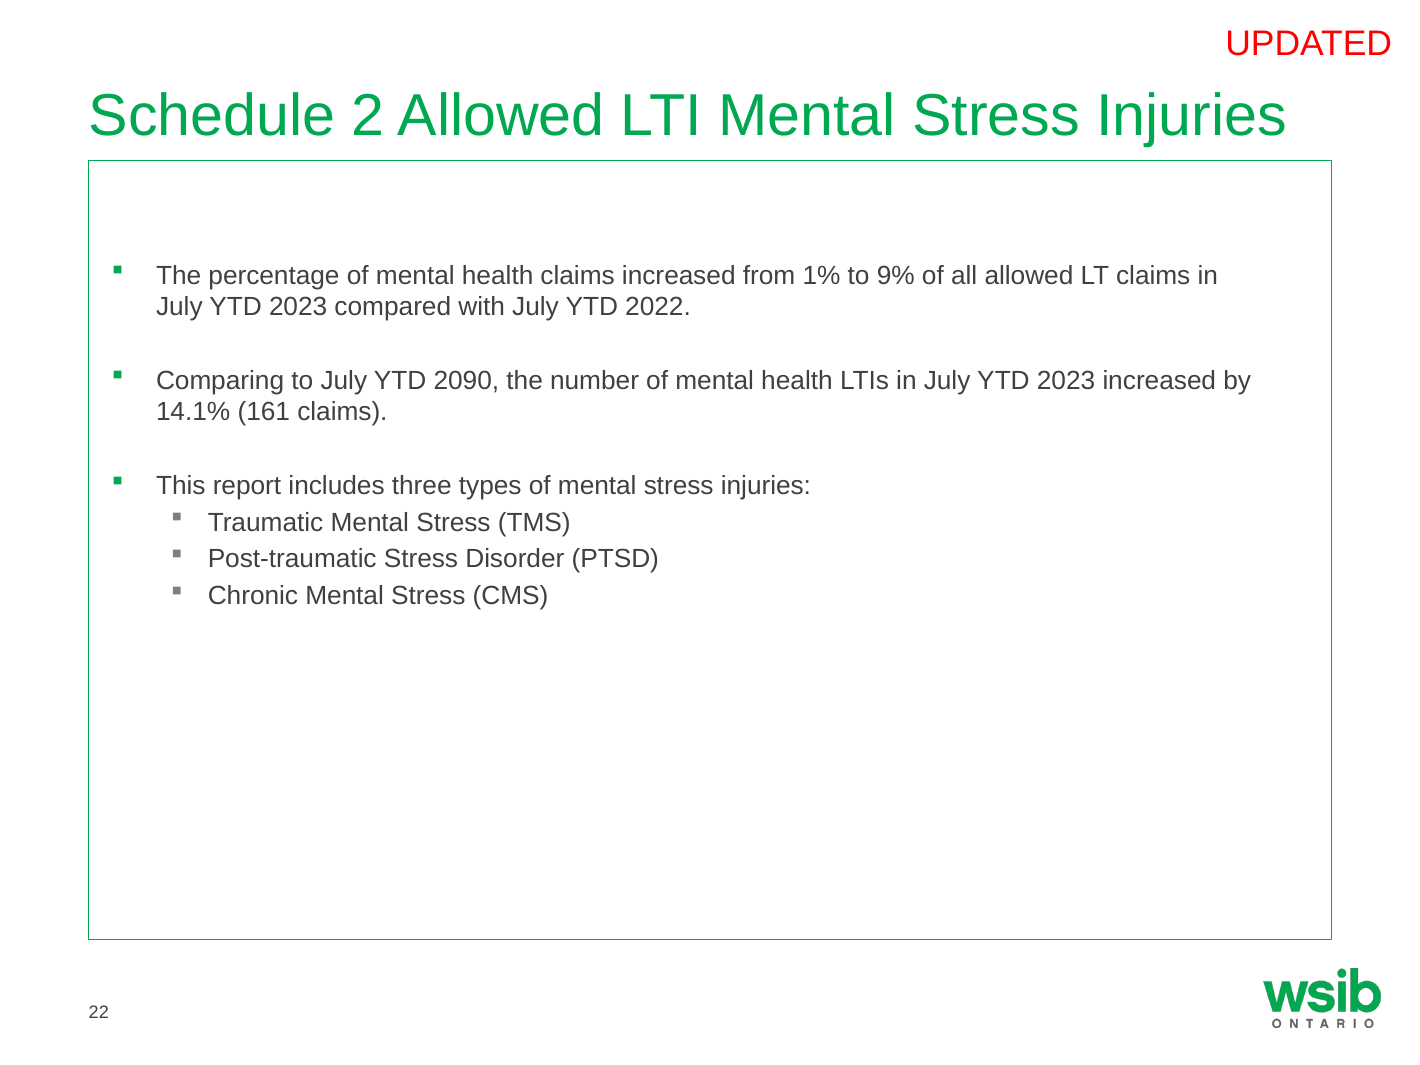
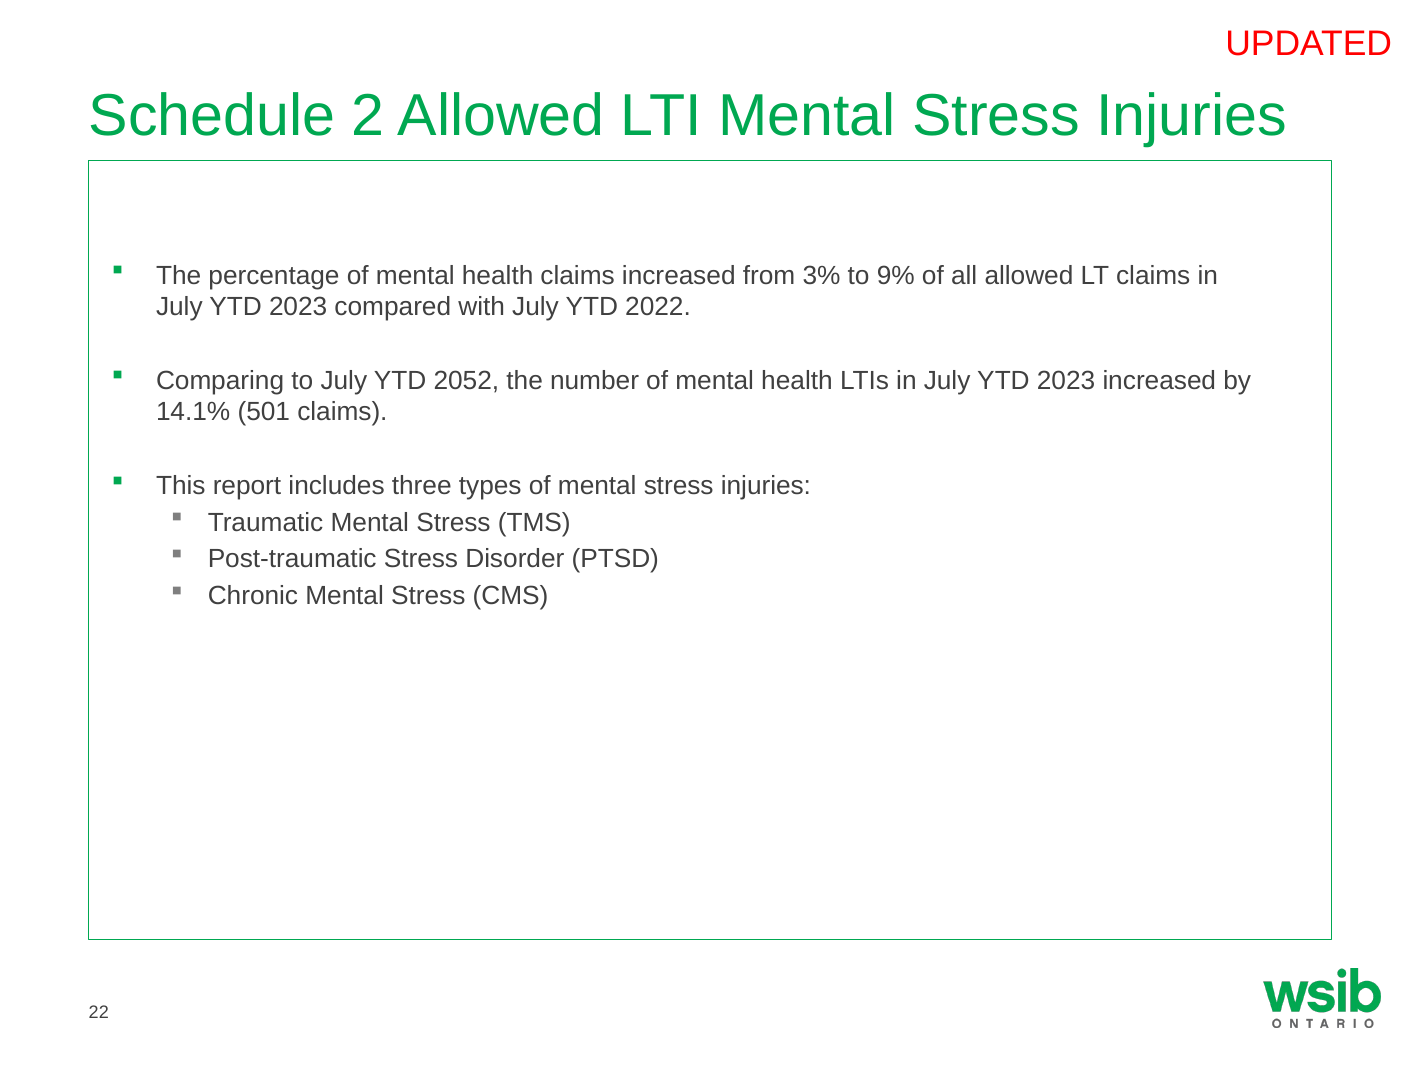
1%: 1% -> 3%
2090: 2090 -> 2052
161: 161 -> 501
